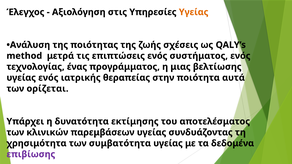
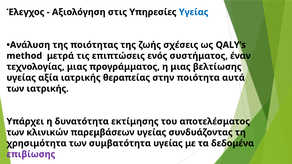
Υγείας at (194, 12) colour: orange -> blue
συστήματος ενός: ενός -> έναν
τεχνολογίας ένας: ένας -> μιας
υγείας ενός: ενός -> αξία
των ορίζεται: ορίζεται -> ιατρικής
